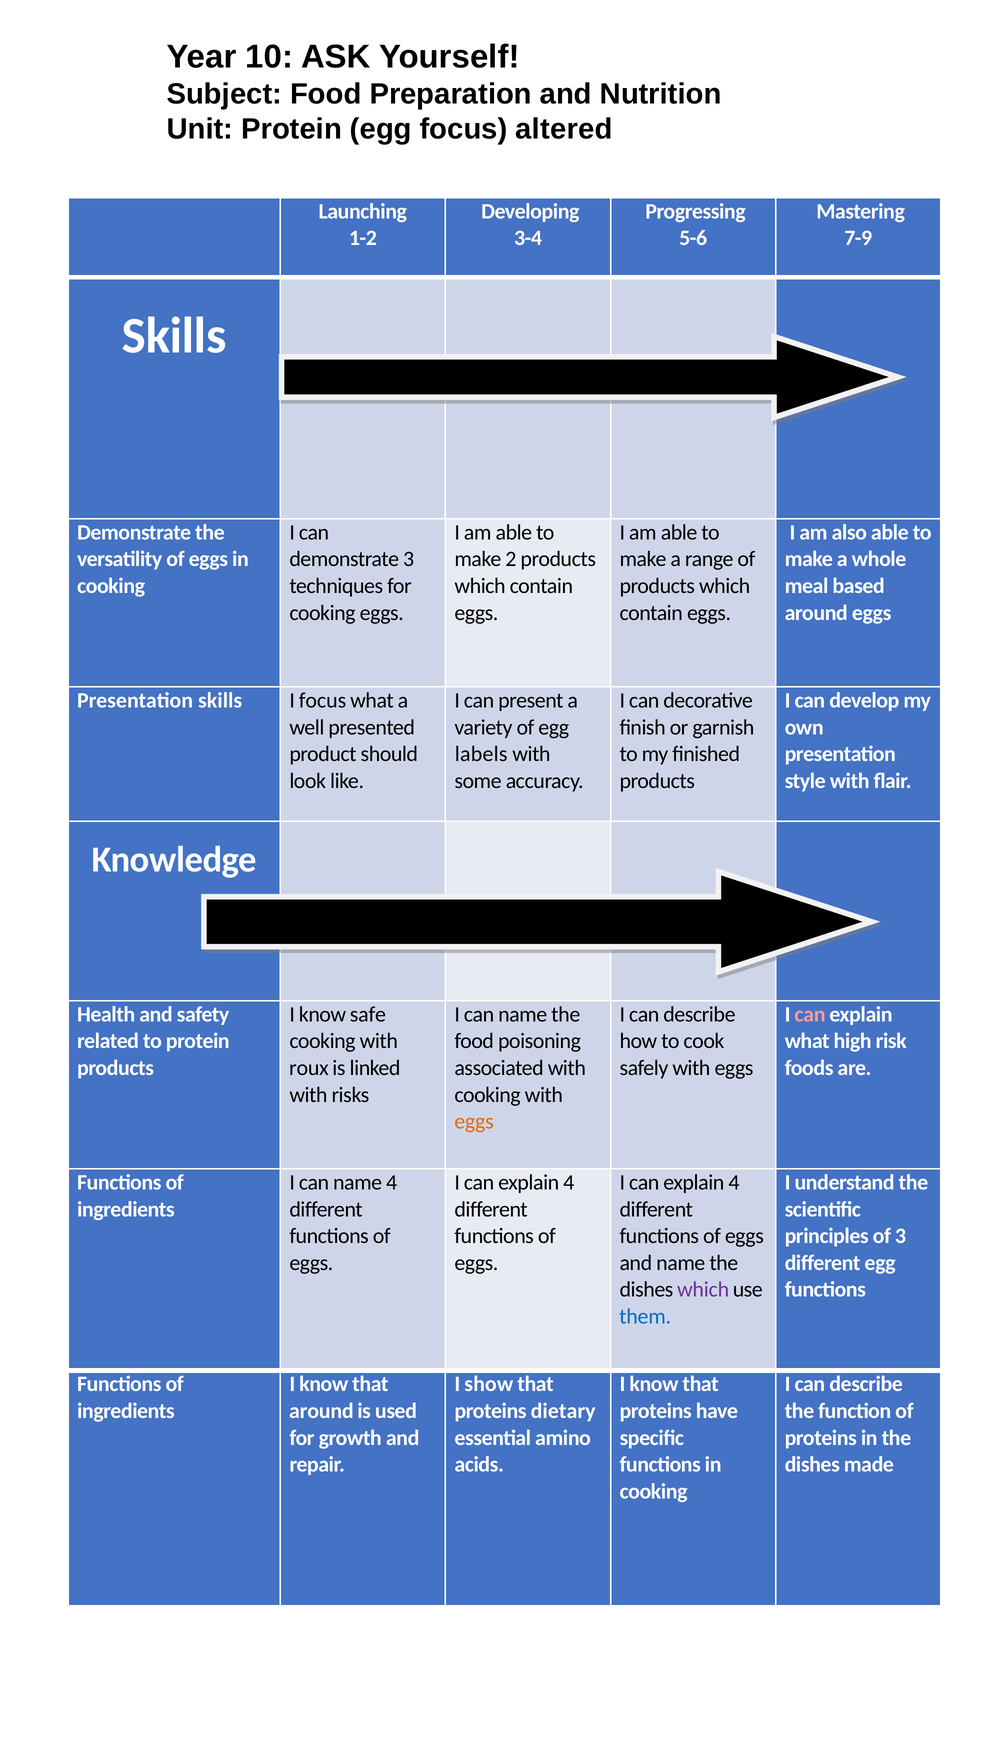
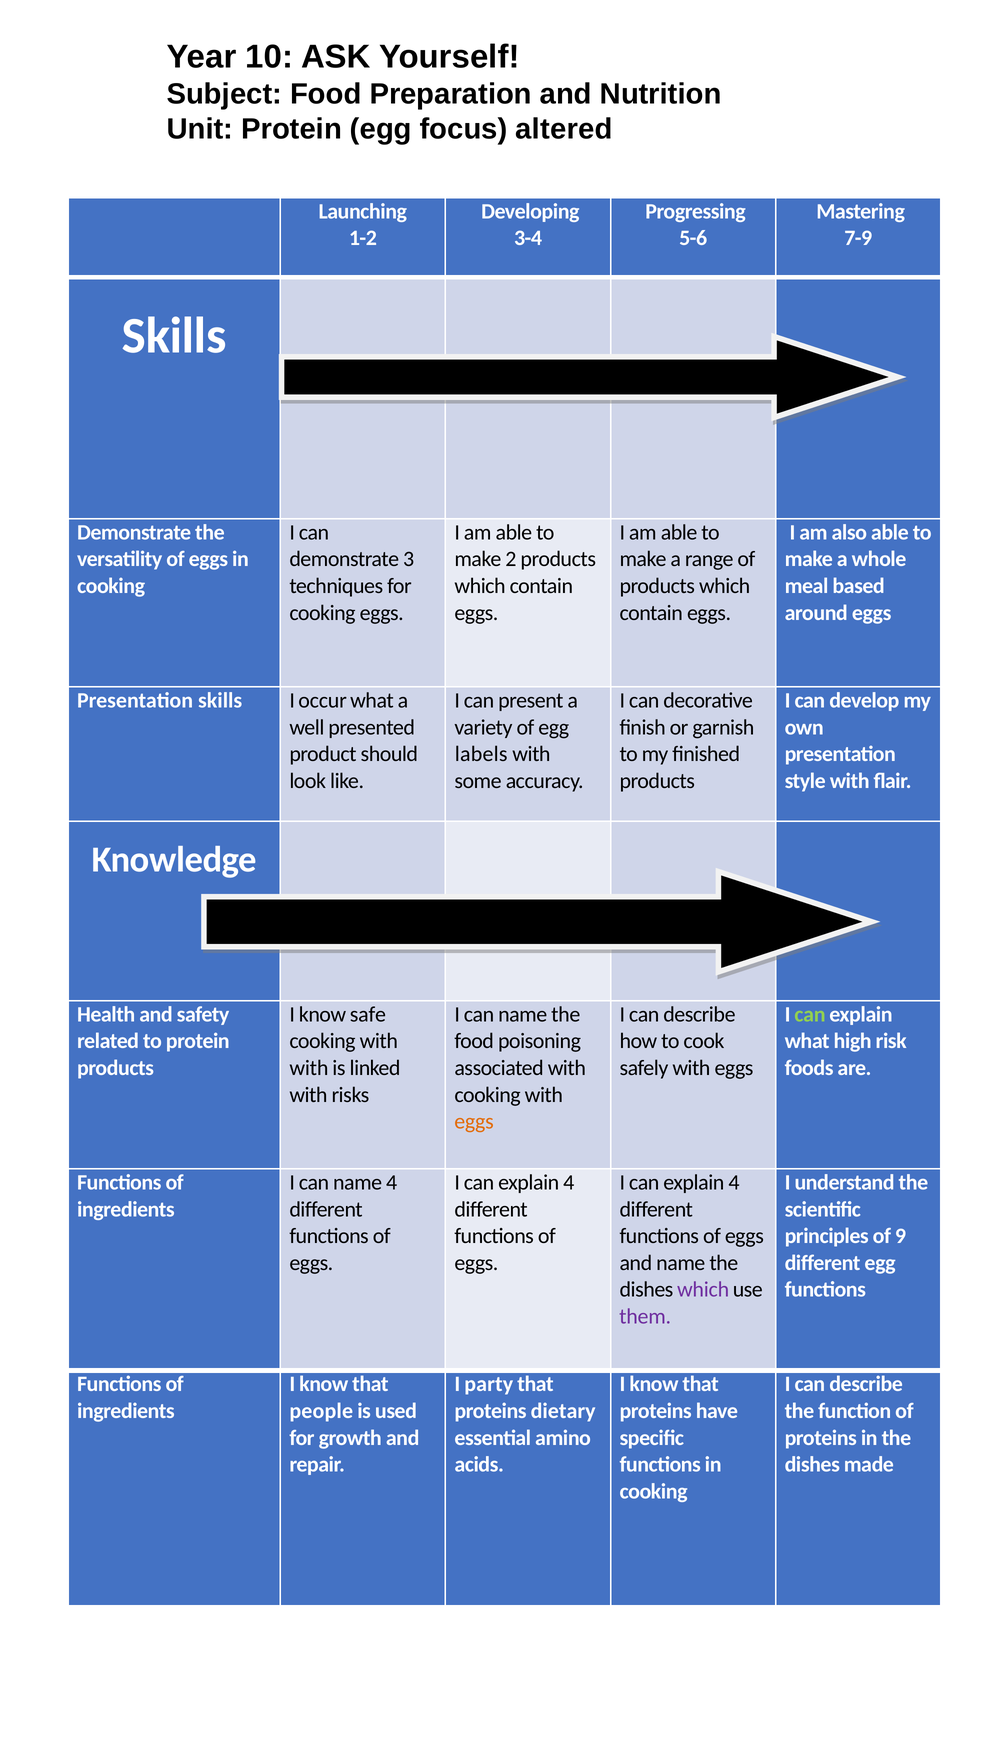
I focus: focus -> occur
can at (810, 1015) colour: pink -> light green
roux at (309, 1068): roux -> with
of 3: 3 -> 9
them colour: blue -> purple
show: show -> party
around at (321, 1411): around -> people
